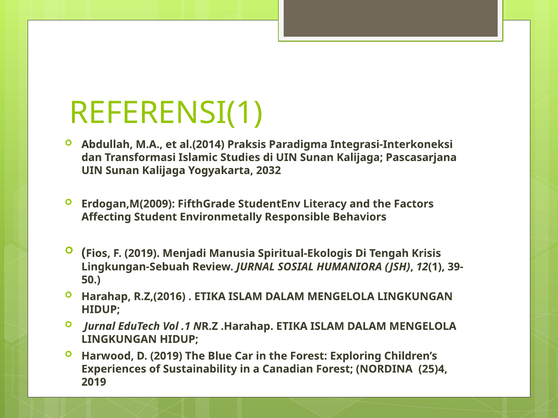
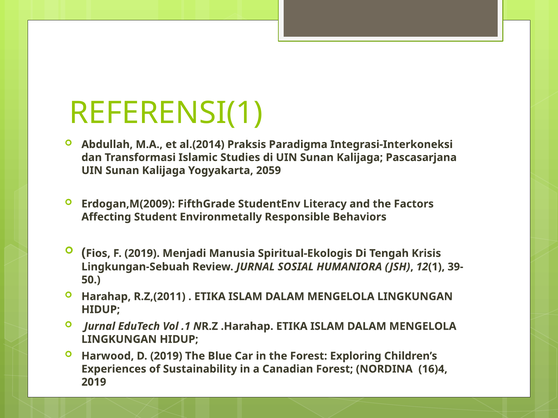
2032: 2032 -> 2059
R.Z,(2016: R.Z,(2016 -> R.Z,(2011
25)4: 25)4 -> 16)4
